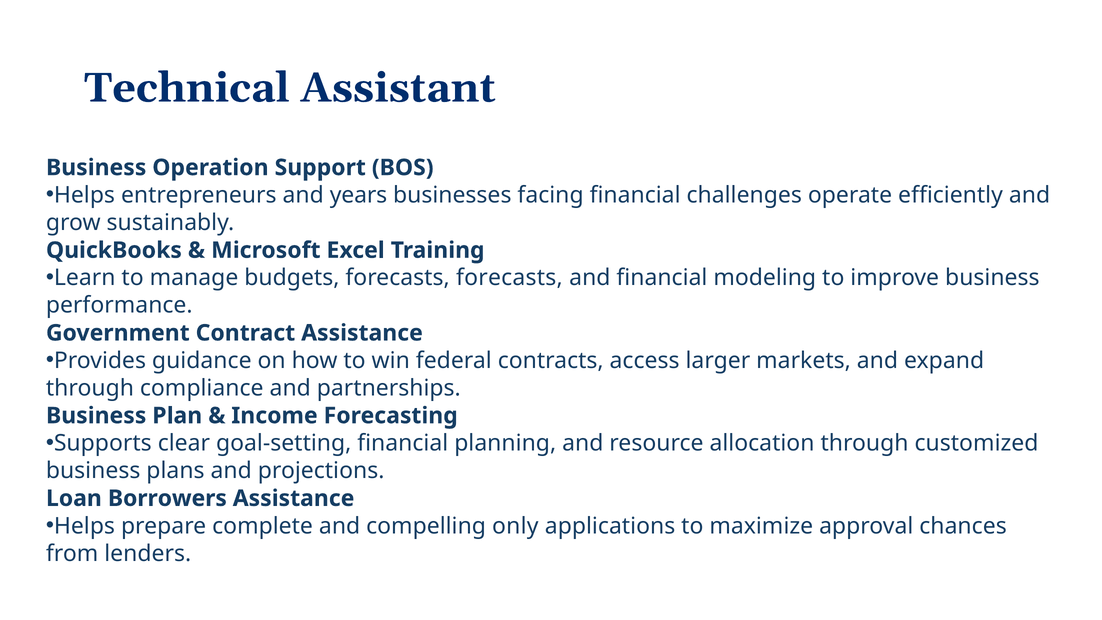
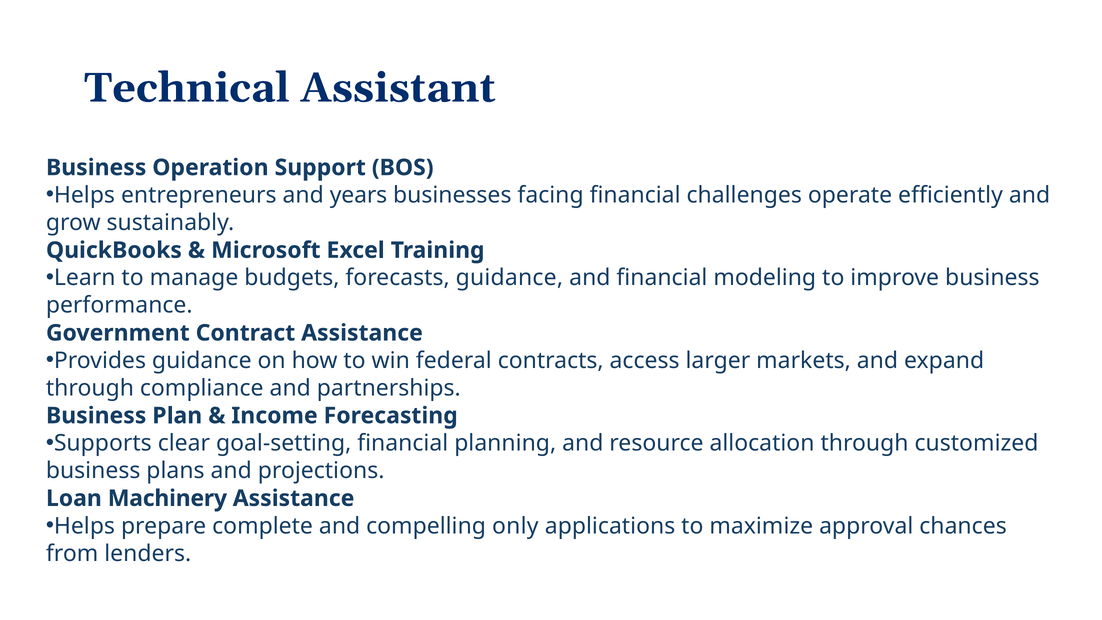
forecasts forecasts: forecasts -> guidance
Borrowers: Borrowers -> Machinery
